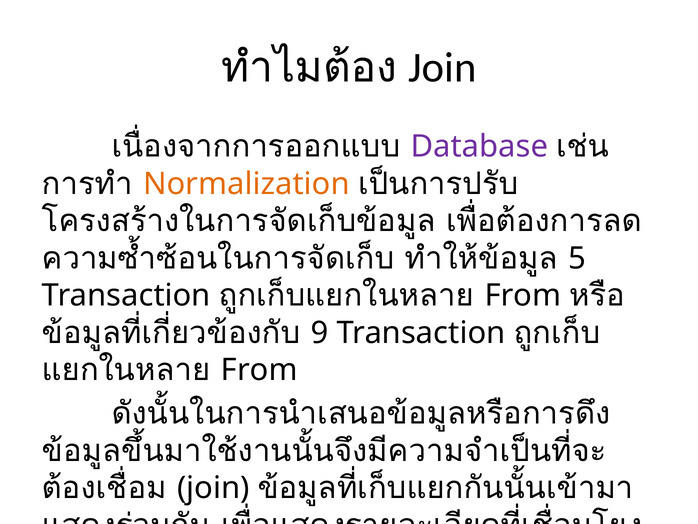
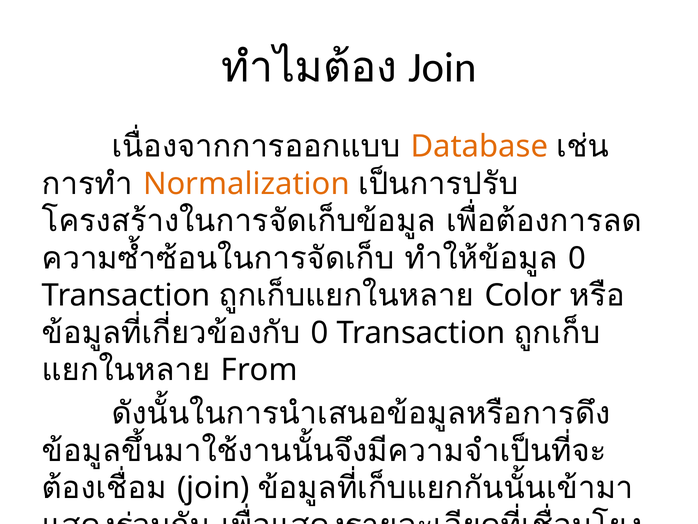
Database colour: purple -> orange
5 at (577, 258): 5 -> 0
From at (523, 295): From -> Color
9 at (320, 333): 9 -> 0
